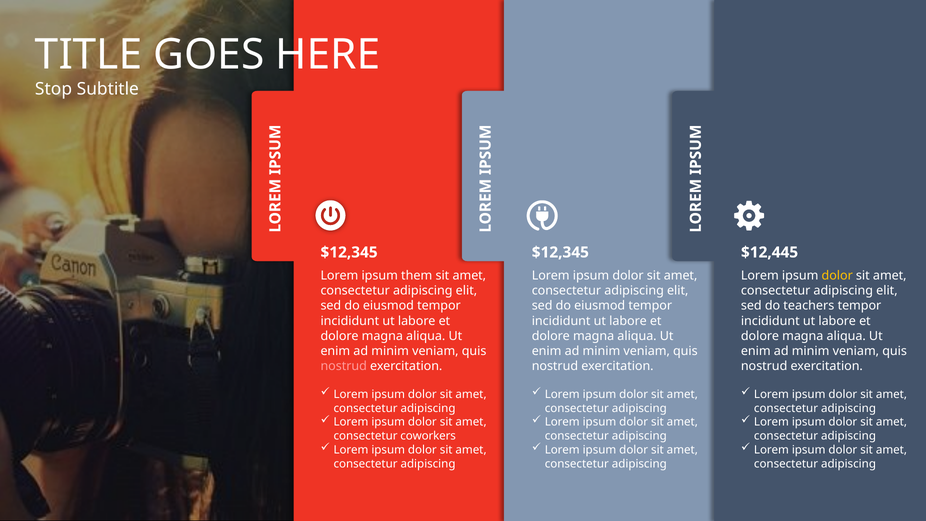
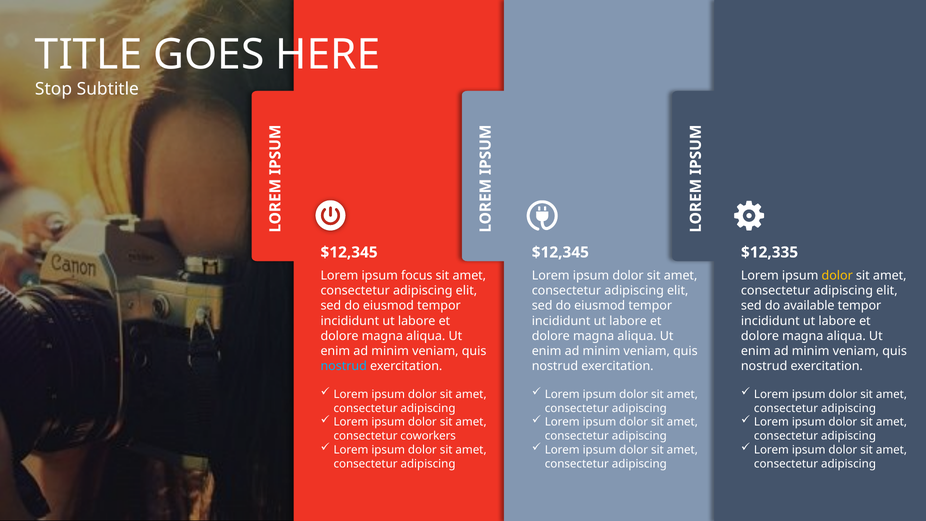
$12,445: $12,445 -> $12,335
them: them -> focus
teachers: teachers -> available
nostrud at (344, 366) colour: pink -> light blue
